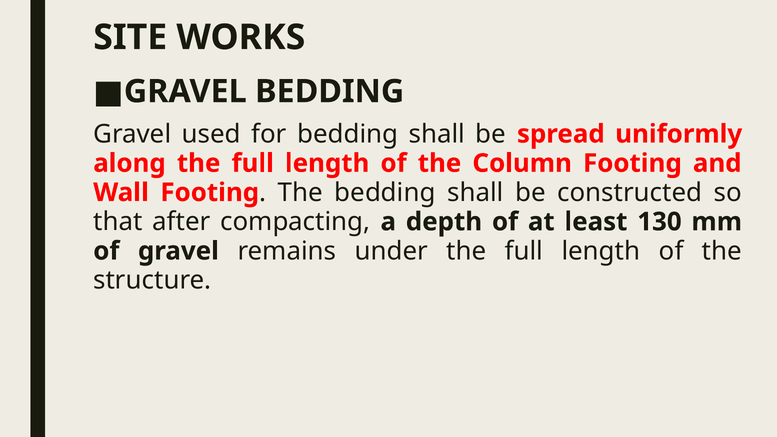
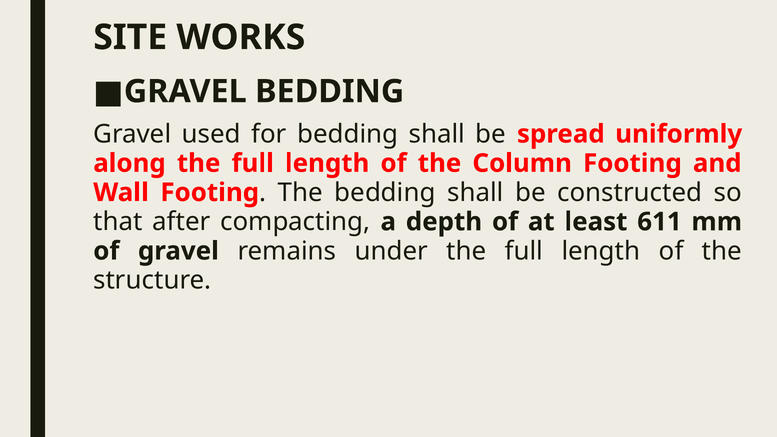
130: 130 -> 611
